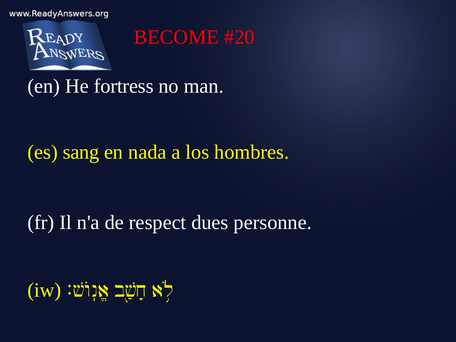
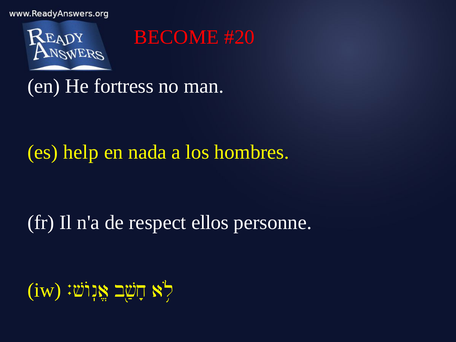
sang: sang -> help
dues: dues -> ellos
